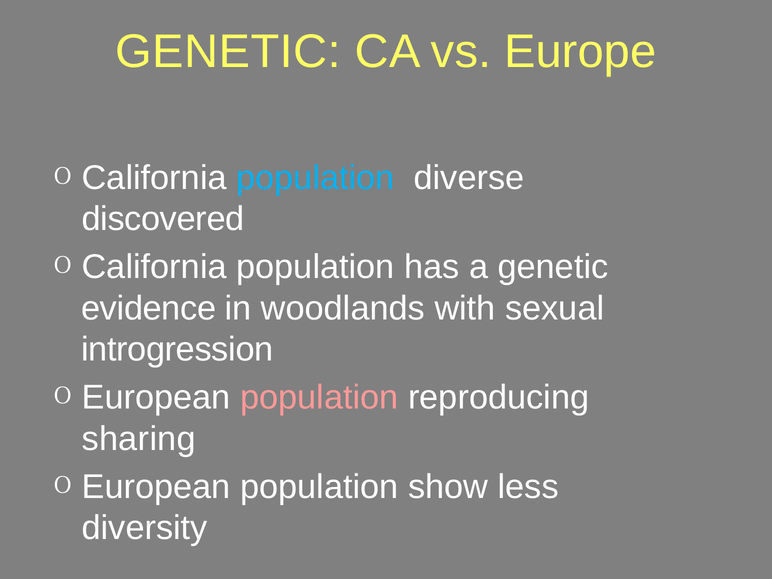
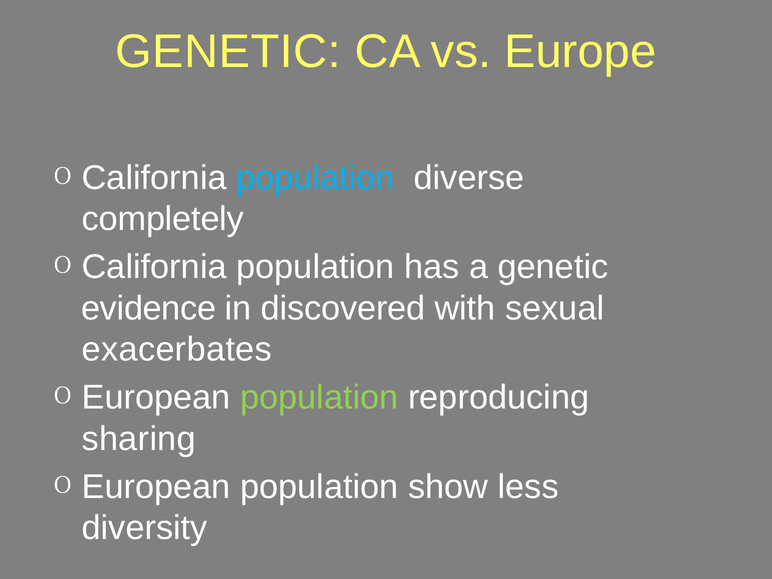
discovered: discovered -> completely
woodlands: woodlands -> discovered
introgression: introgression -> exacerbates
population at (319, 398) colour: pink -> light green
